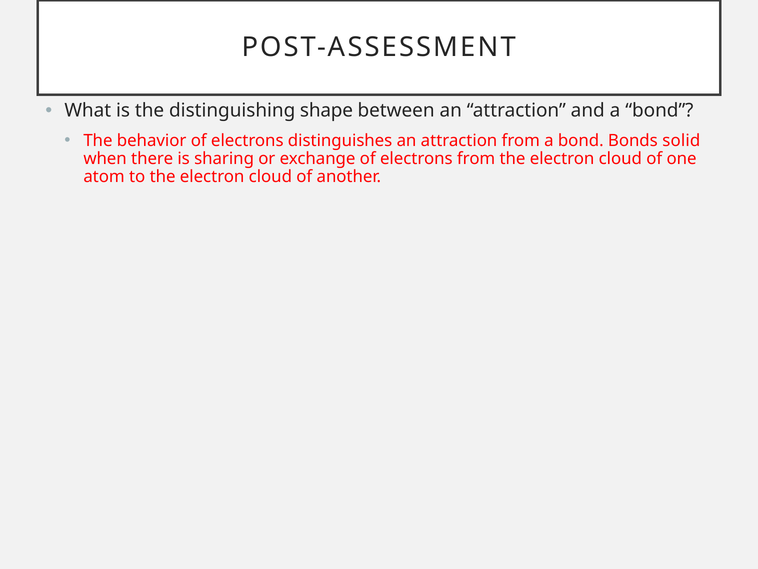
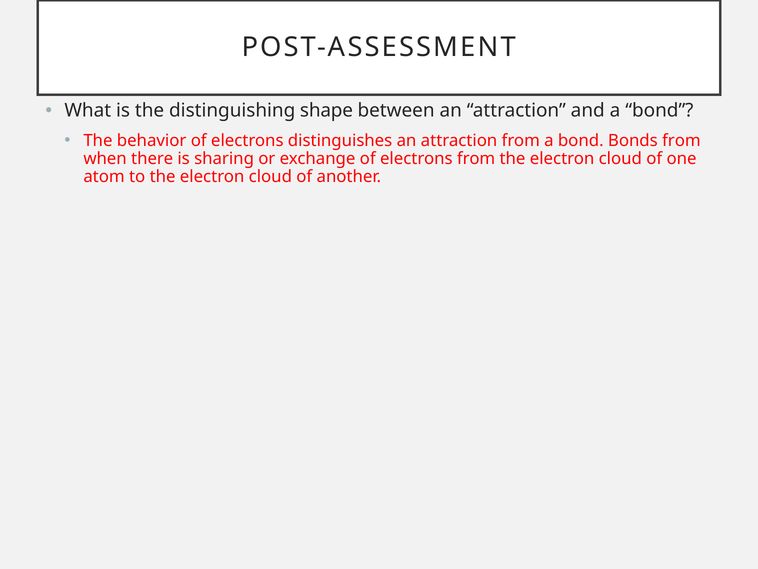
Bonds solid: solid -> from
